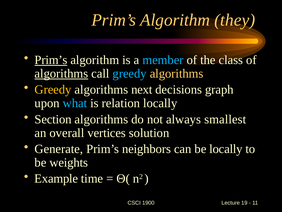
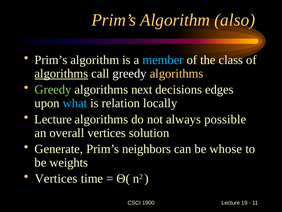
they: they -> also
Prim’s at (51, 60) underline: present -> none
greedy at (130, 73) colour: light blue -> white
Greedy at (53, 89) colour: yellow -> light green
graph: graph -> edges
Section at (53, 119): Section -> Lecture
smallest: smallest -> possible
be locally: locally -> whose
Example at (56, 178): Example -> Vertices
